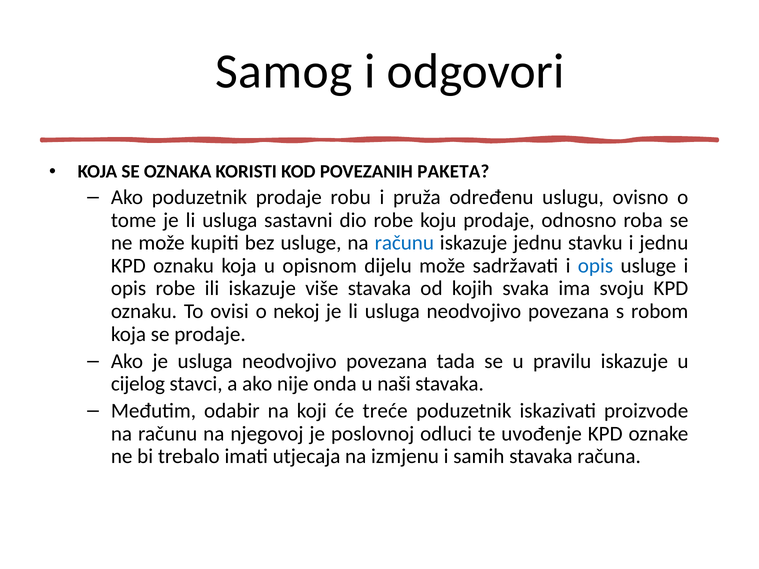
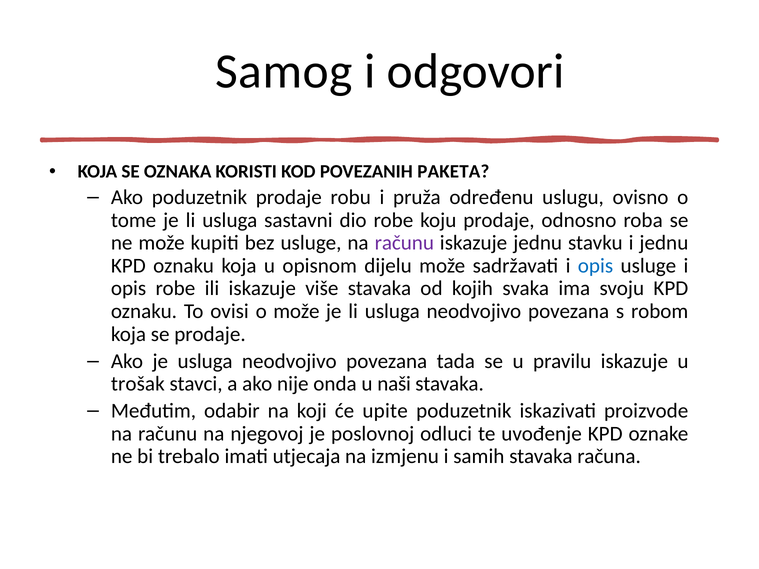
računu at (404, 243) colour: blue -> purple
o nekoj: nekoj -> može
cijelog: cijelog -> trošak
treće: treće -> upite
